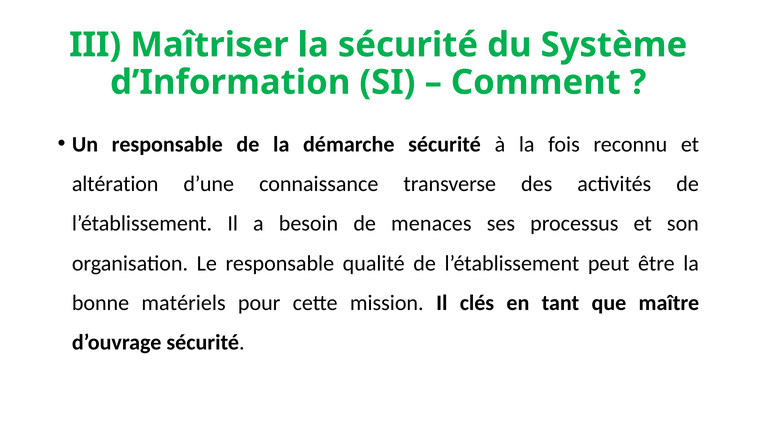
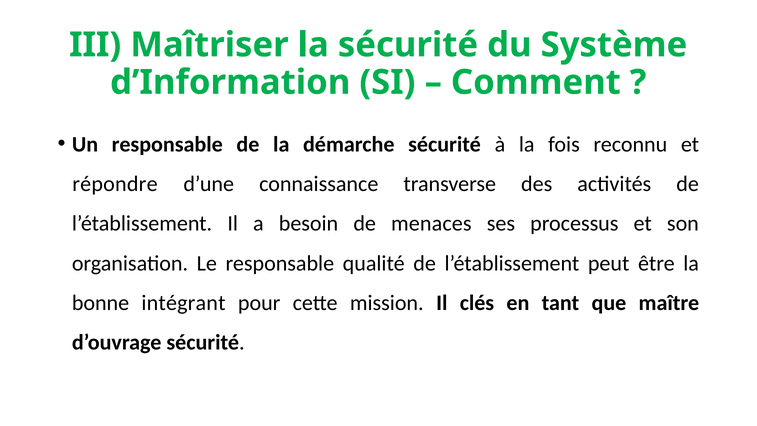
altération: altération -> répondre
matériels: matériels -> intégrant
